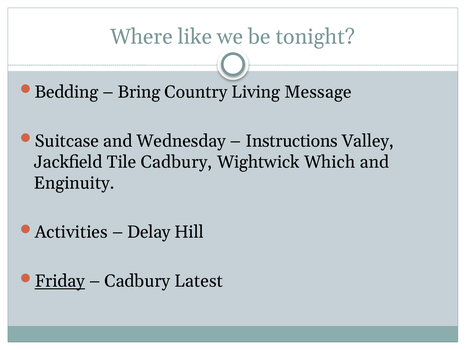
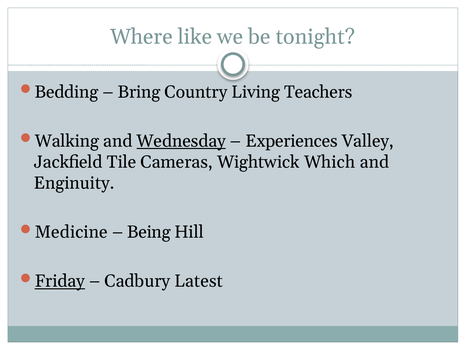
Message: Message -> Teachers
Suitcase: Suitcase -> Walking
Wednesday underline: none -> present
Instructions: Instructions -> Experiences
Tile Cadbury: Cadbury -> Cameras
Activities: Activities -> Medicine
Delay: Delay -> Being
